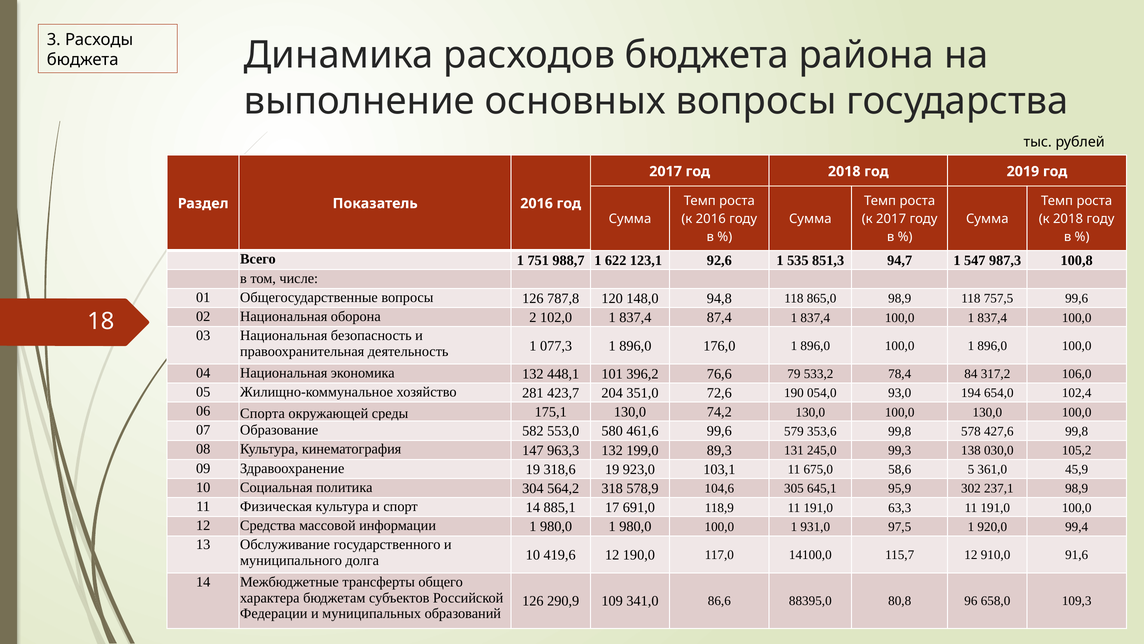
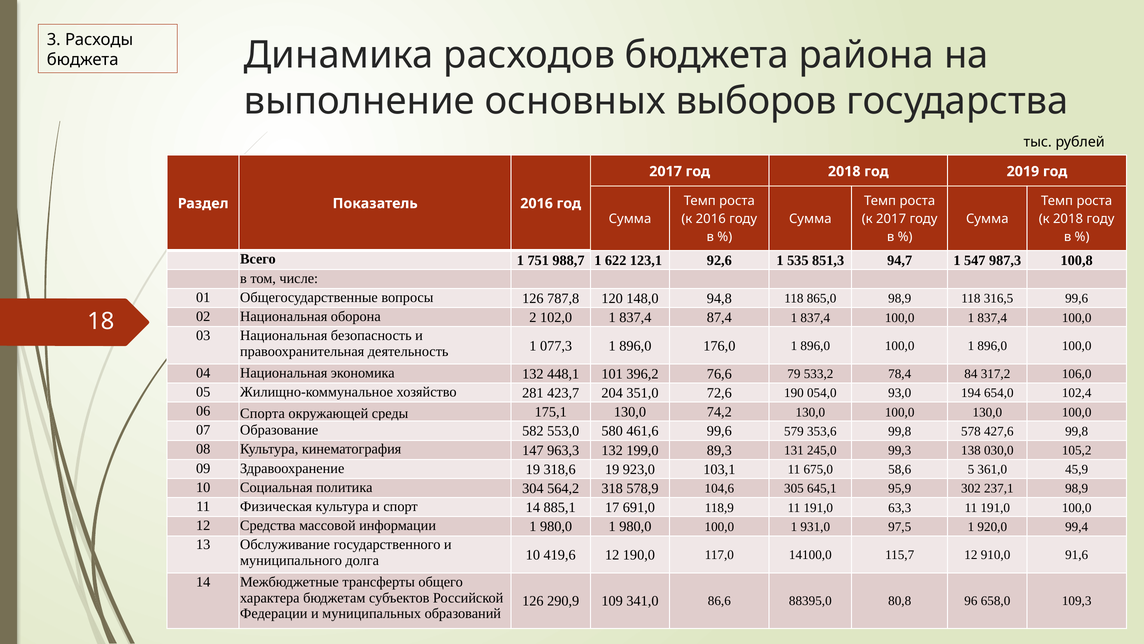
основных вопросы: вопросы -> выборов
757,5: 757,5 -> 316,5
